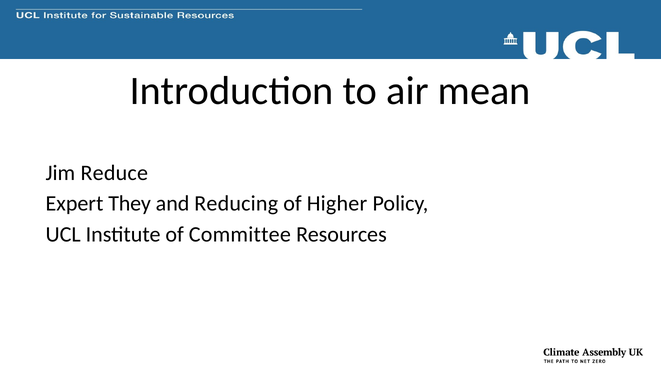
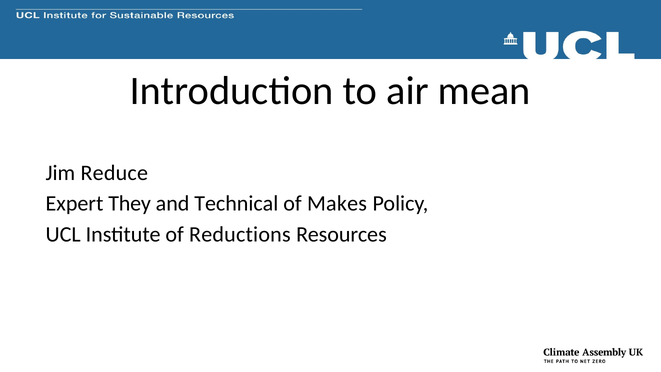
Reducing: Reducing -> Technical
Higher: Higher -> Makes
Committee: Committee -> Reductions
